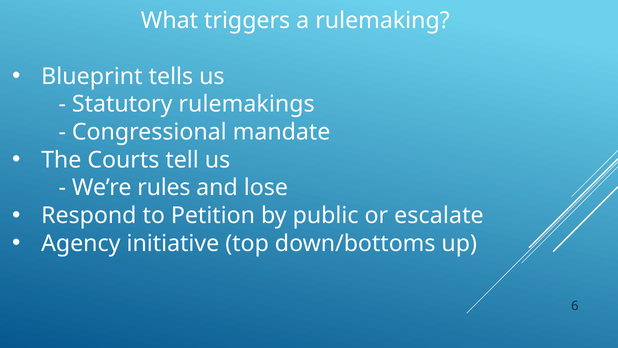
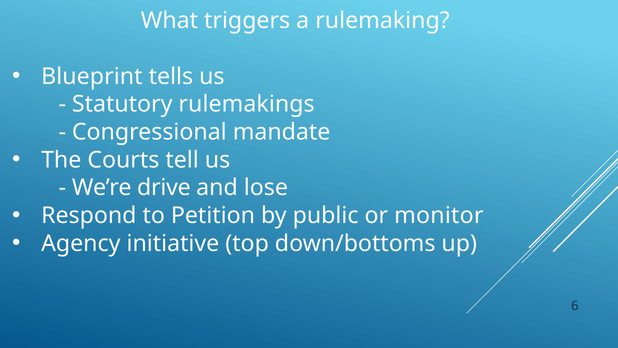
rules: rules -> drive
escalate: escalate -> monitor
